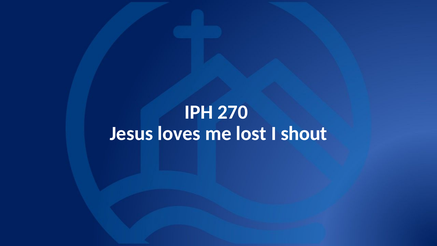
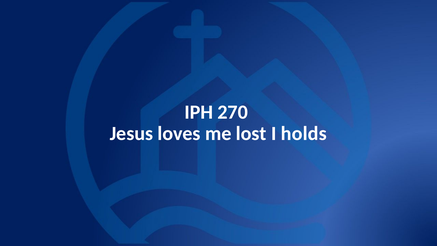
shout: shout -> holds
